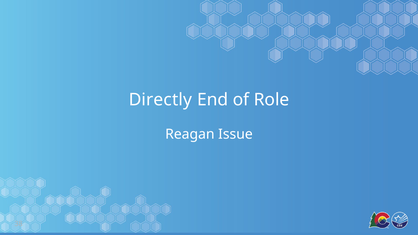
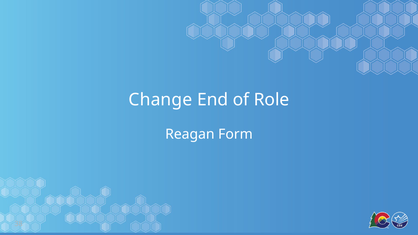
Directly: Directly -> Change
Issue: Issue -> Form
